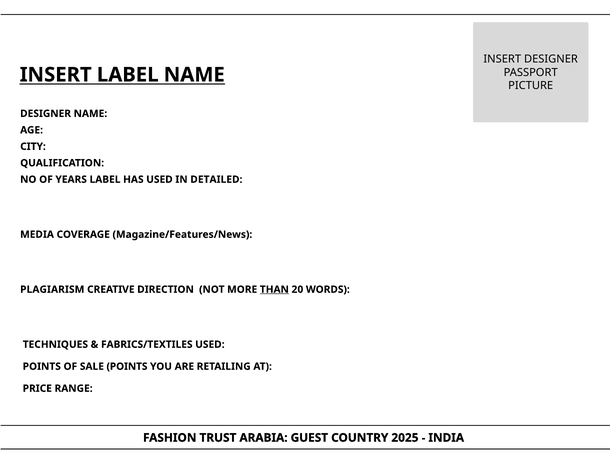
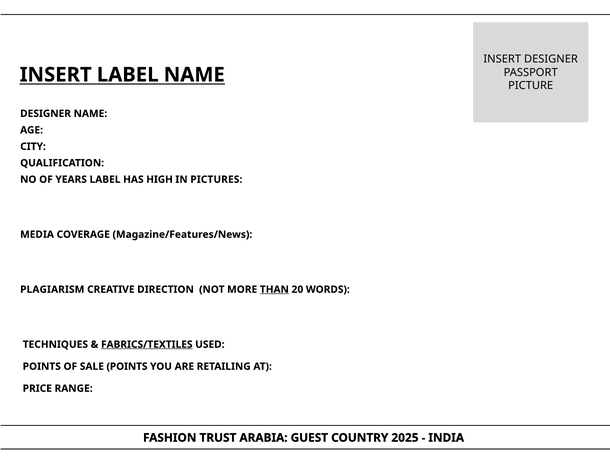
HAS USED: USED -> HIGH
DETAILED: DETAILED -> PICTURES
FABRICS/TEXTILES underline: none -> present
